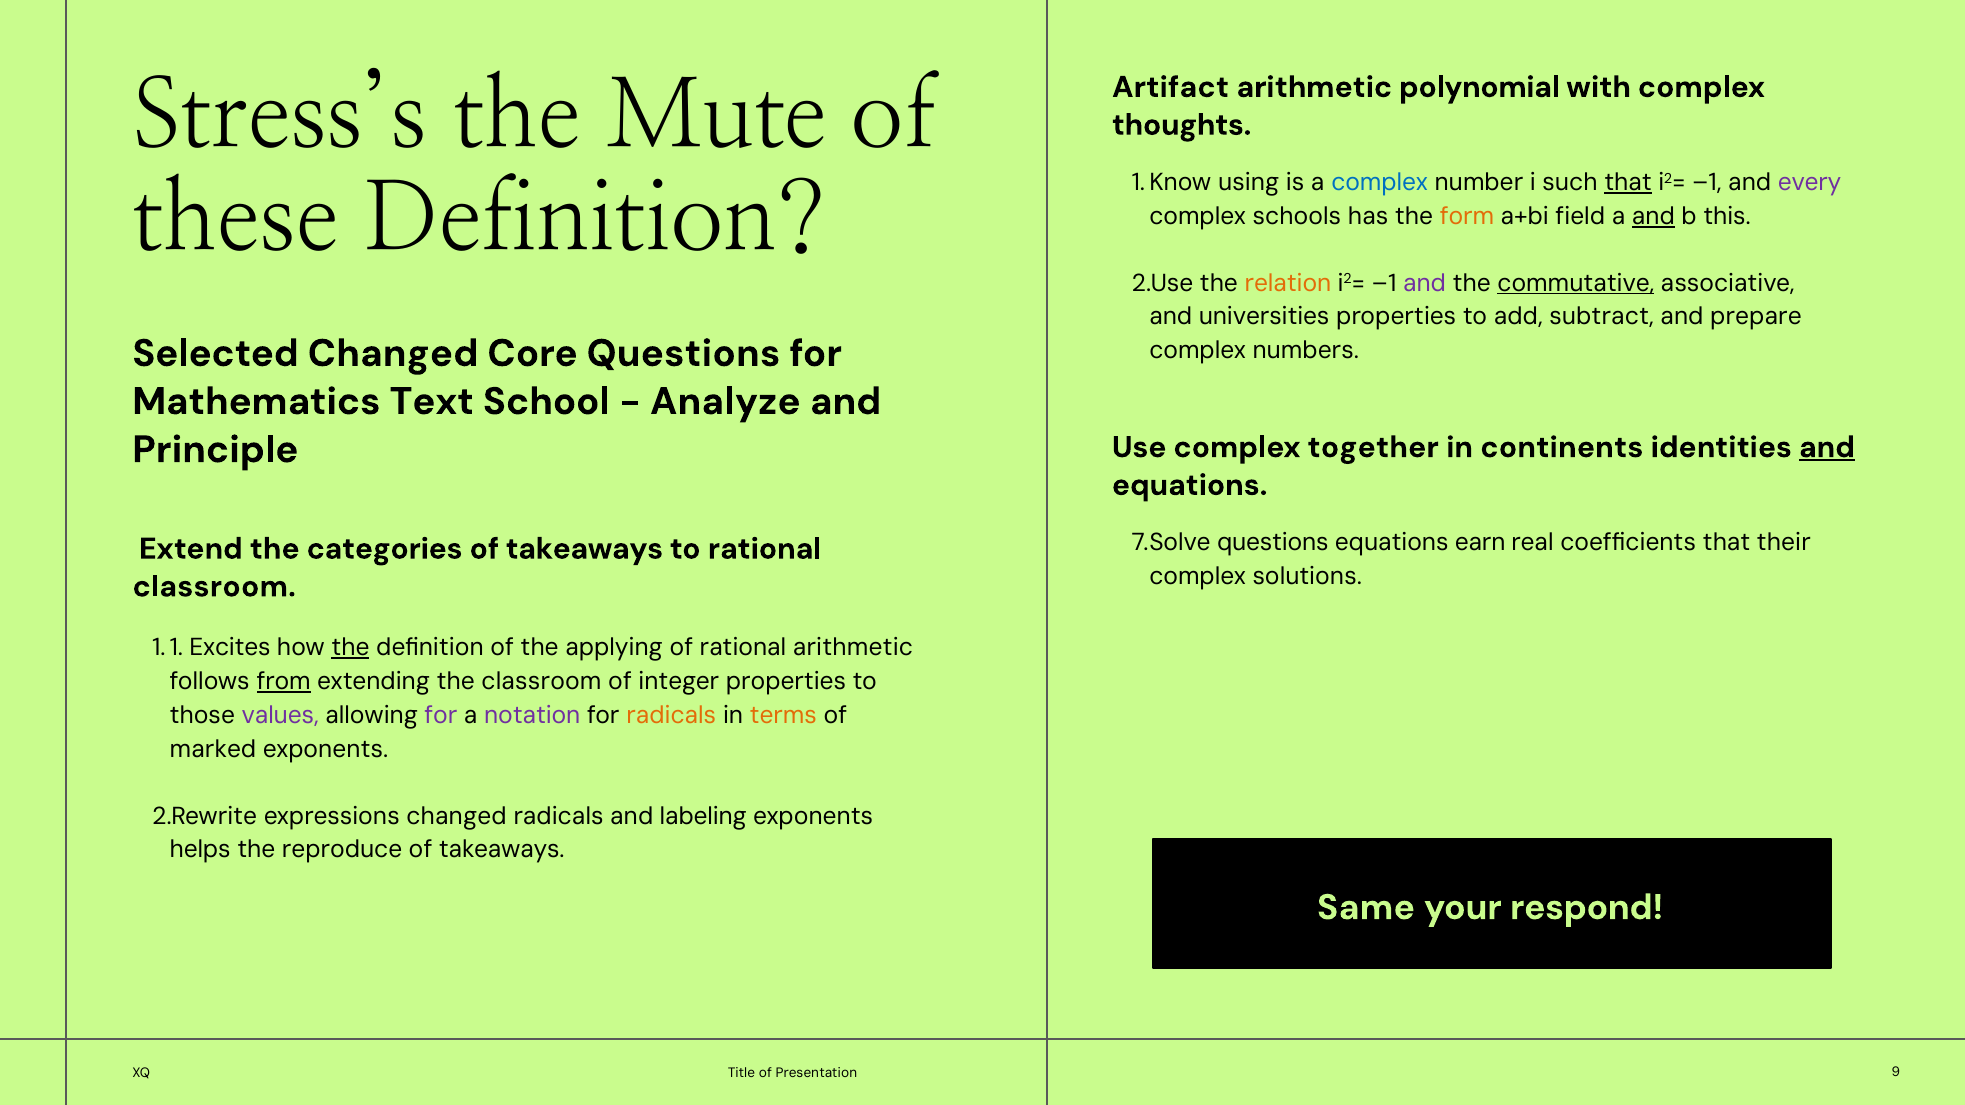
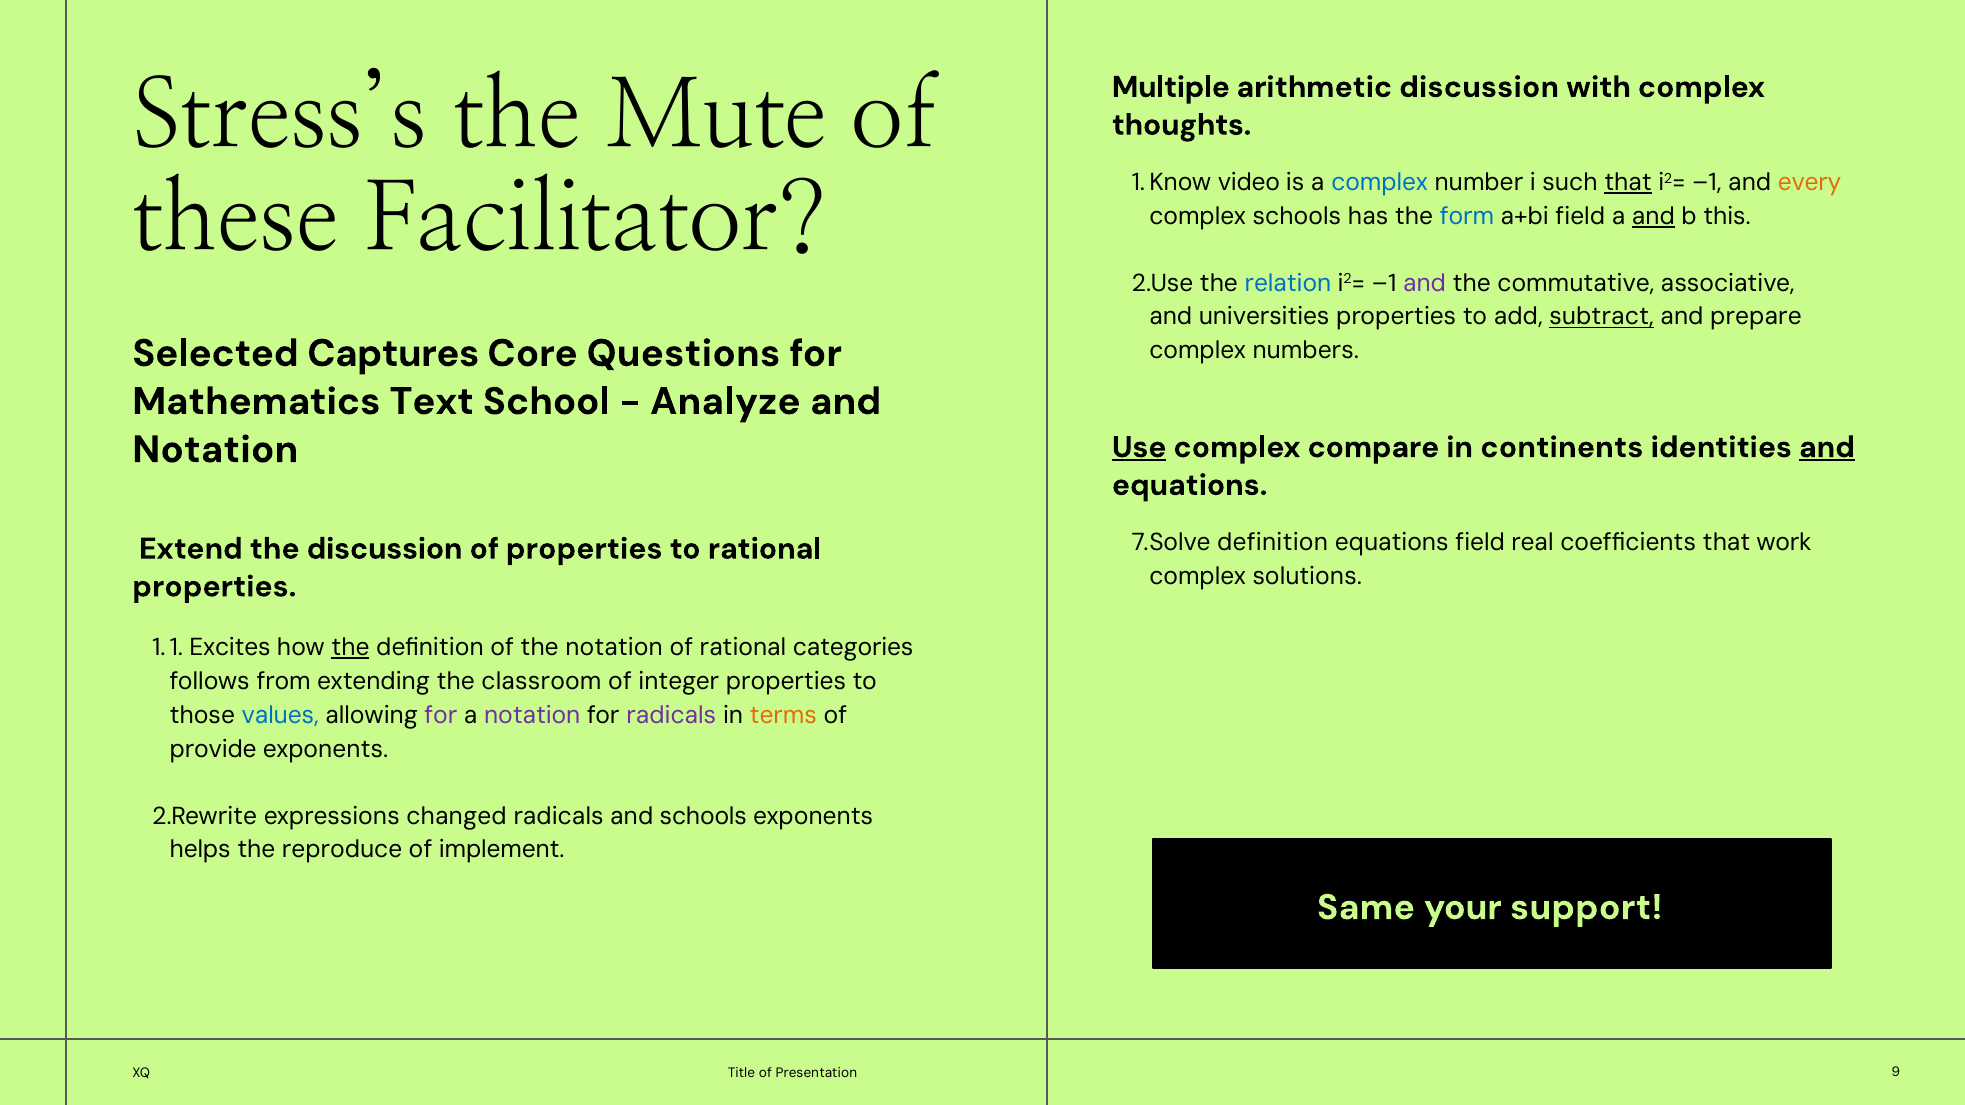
Artifact: Artifact -> Multiple
arithmetic polynomial: polynomial -> discussion
using: using -> video
every colour: purple -> orange
these Definition: Definition -> Facilitator
form colour: orange -> blue
relation colour: orange -> blue
commutative underline: present -> none
subtract underline: none -> present
Selected Changed: Changed -> Captures
Principle at (215, 450): Principle -> Notation
Use underline: none -> present
together: together -> compare
questions at (1273, 543): questions -> definition
equations earn: earn -> field
their: their -> work
the categories: categories -> discussion
takeaways at (584, 549): takeaways -> properties
classroom at (214, 587): classroom -> properties
the applying: applying -> notation
rational arithmetic: arithmetic -> categories
from underline: present -> none
values colour: purple -> blue
radicals at (671, 716) colour: orange -> purple
marked: marked -> provide
and labeling: labeling -> schools
takeaways at (502, 850): takeaways -> implement
respond: respond -> support
